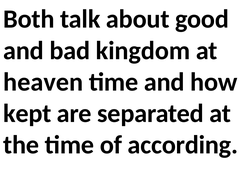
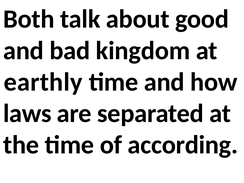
heaven: heaven -> earthly
kept: kept -> laws
